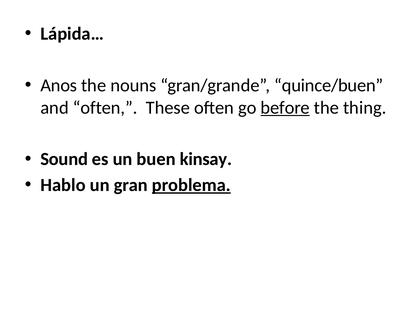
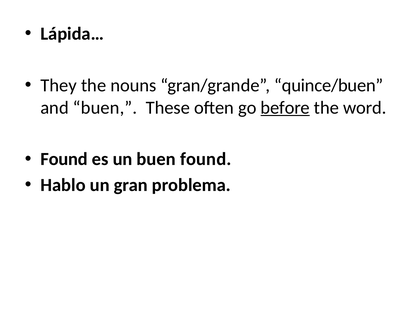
Anos: Anos -> They
and often: often -> buen
thing: thing -> word
Sound at (64, 159): Sound -> Found
buen kinsay: kinsay -> found
problema underline: present -> none
